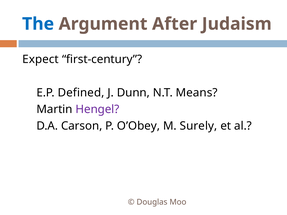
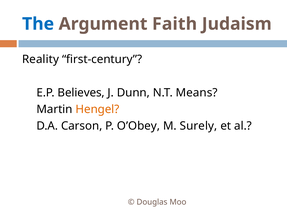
After: After -> Faith
Expect: Expect -> Reality
Defined: Defined -> Believes
Hengel colour: purple -> orange
